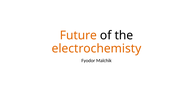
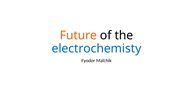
electrochemisty colour: orange -> blue
